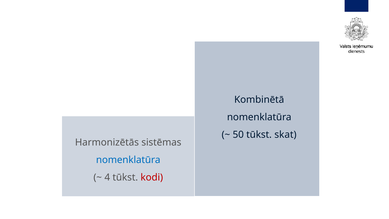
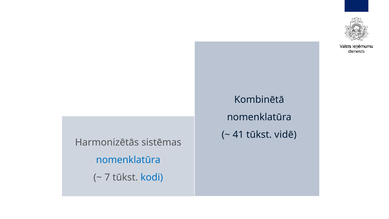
50: 50 -> 41
skat: skat -> vidē
4: 4 -> 7
kodi colour: red -> blue
